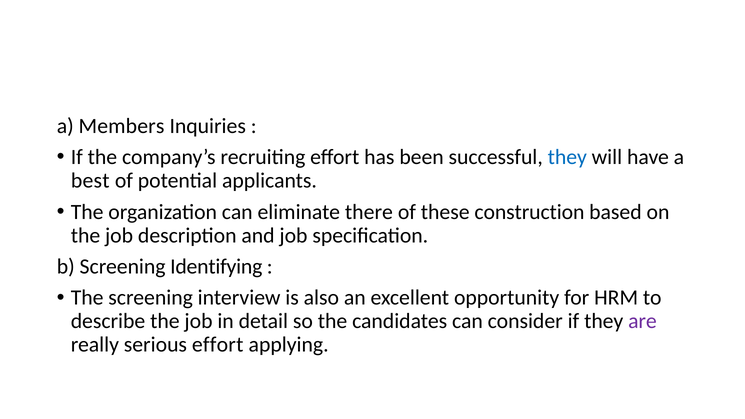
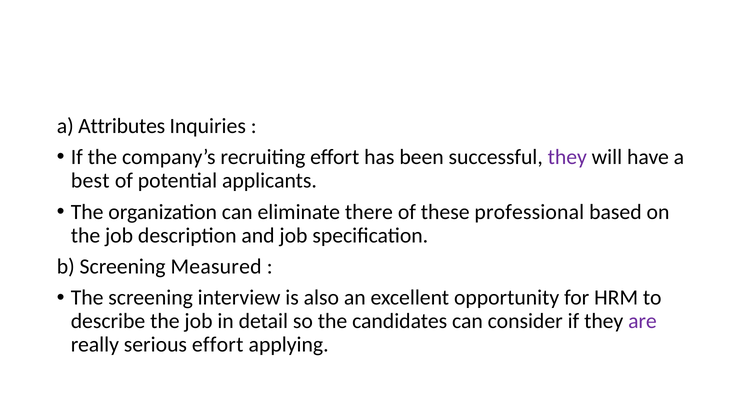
Members: Members -> Attributes
they at (567, 157) colour: blue -> purple
construction: construction -> professional
Identifying: Identifying -> Measured
